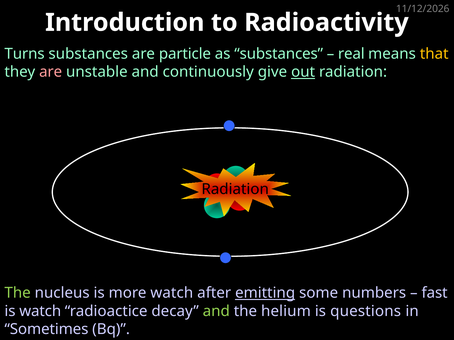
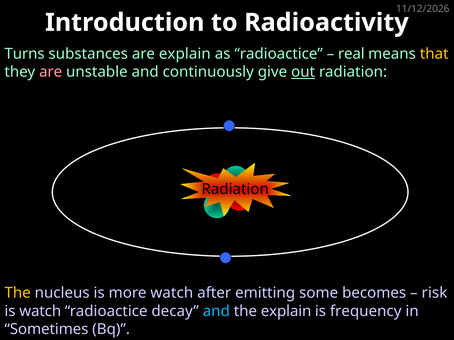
are particle: particle -> explain
as substances: substances -> radioactice
The at (18, 293) colour: light green -> yellow
emitting underline: present -> none
numbers: numbers -> becomes
fast: fast -> risk
and at (216, 312) colour: light green -> light blue
the helium: helium -> explain
questions: questions -> frequency
